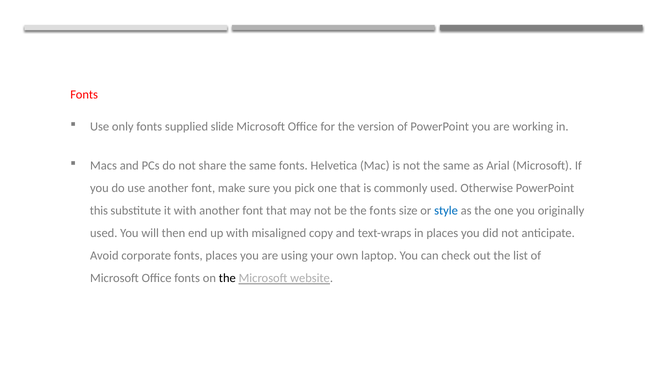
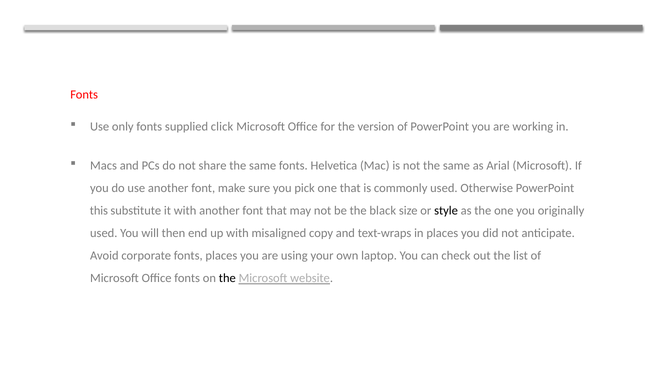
slide: slide -> click
the fonts: fonts -> black
style colour: blue -> black
